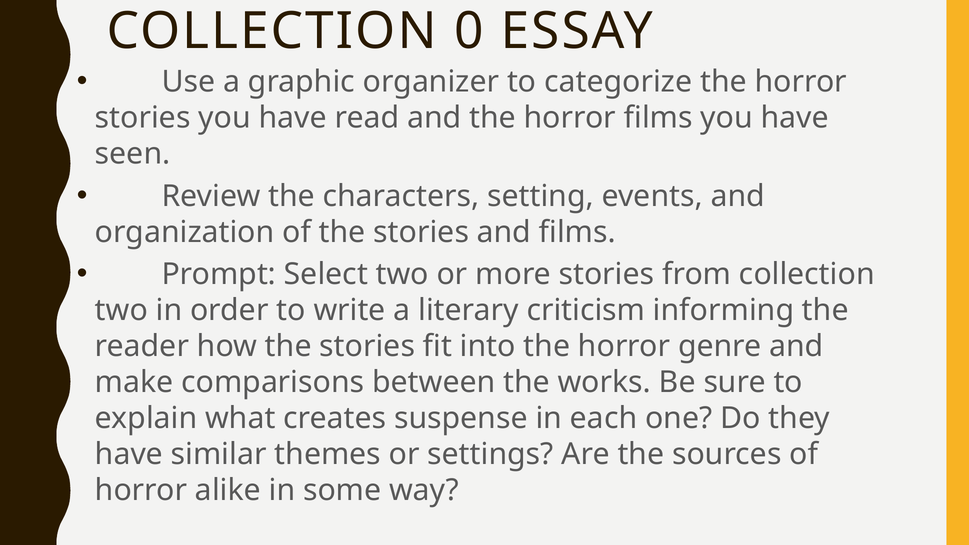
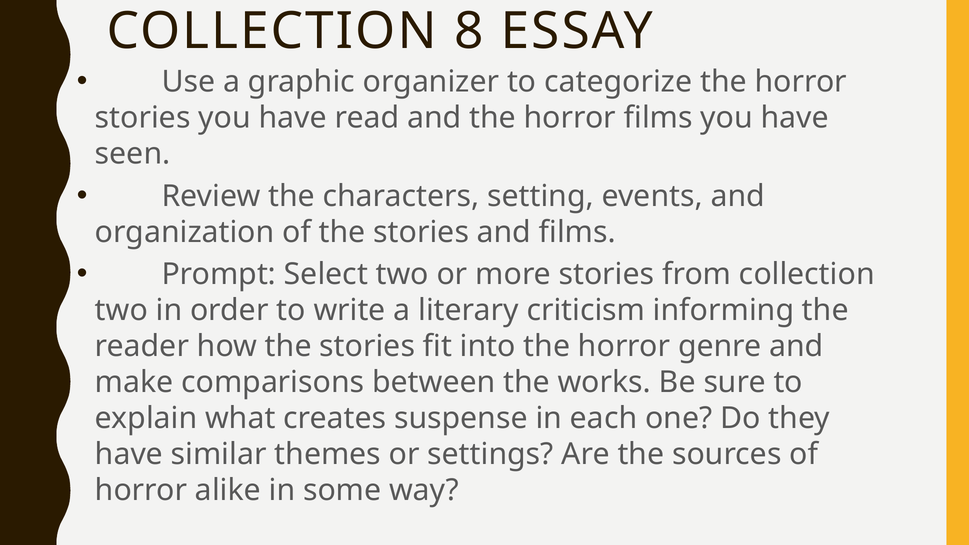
0: 0 -> 8
